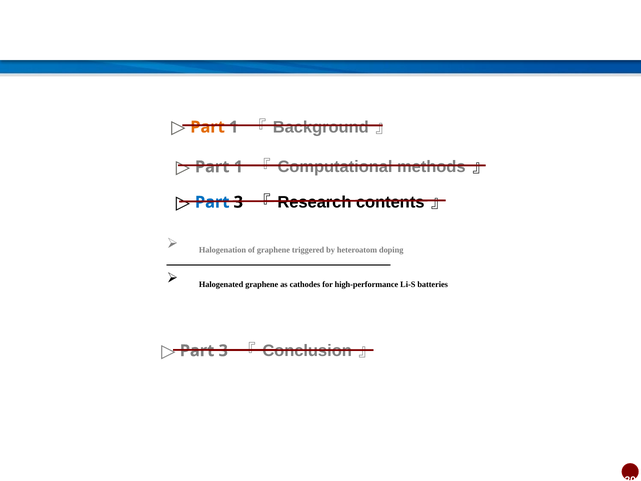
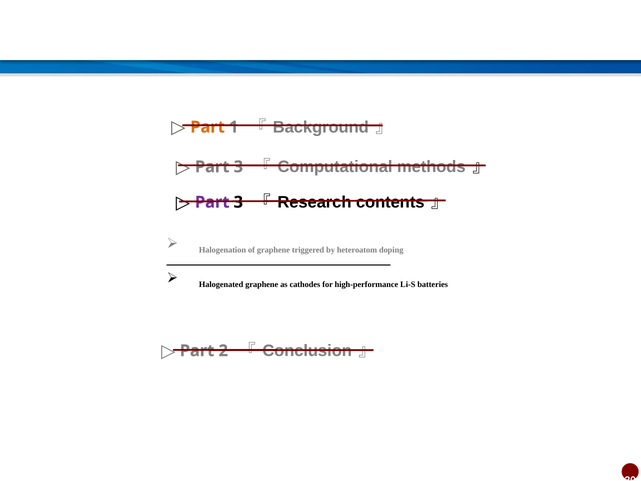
1 at (238, 167): 1 -> 3
Part at (212, 202) colour: blue -> purple
3 at (223, 351): 3 -> 2
